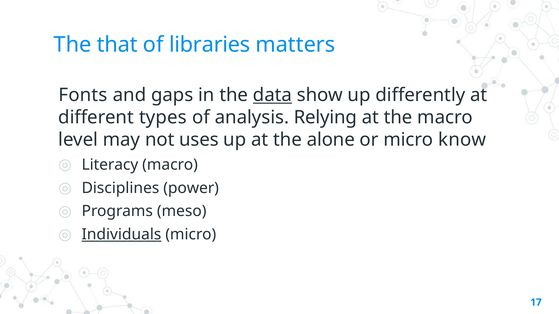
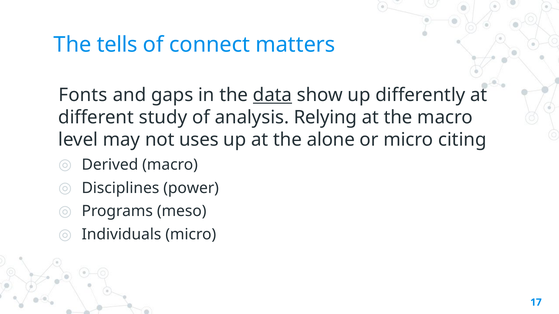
that: that -> tells
libraries: libraries -> connect
types: types -> study
know: know -> citing
Literacy: Literacy -> Derived
Individuals underline: present -> none
